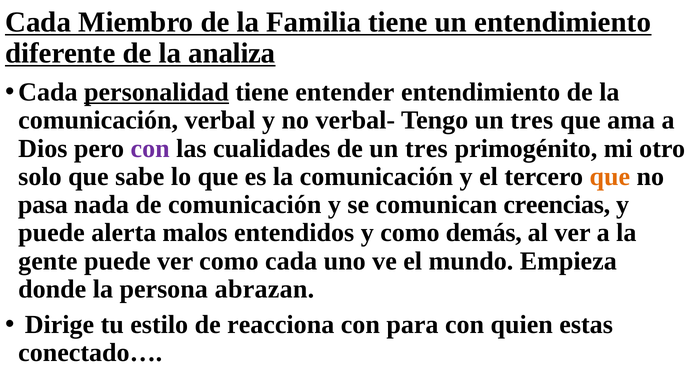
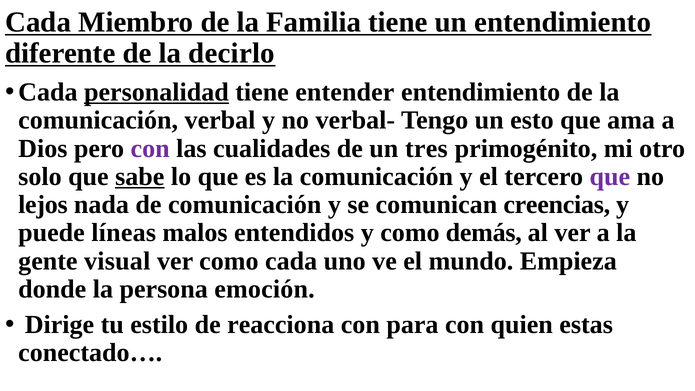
analiza: analiza -> decirlo
Tengo un tres: tres -> esto
sabe underline: none -> present
que at (610, 177) colour: orange -> purple
pasa: pasa -> lejos
alerta: alerta -> líneas
gente puede: puede -> visual
abrazan: abrazan -> emoción
